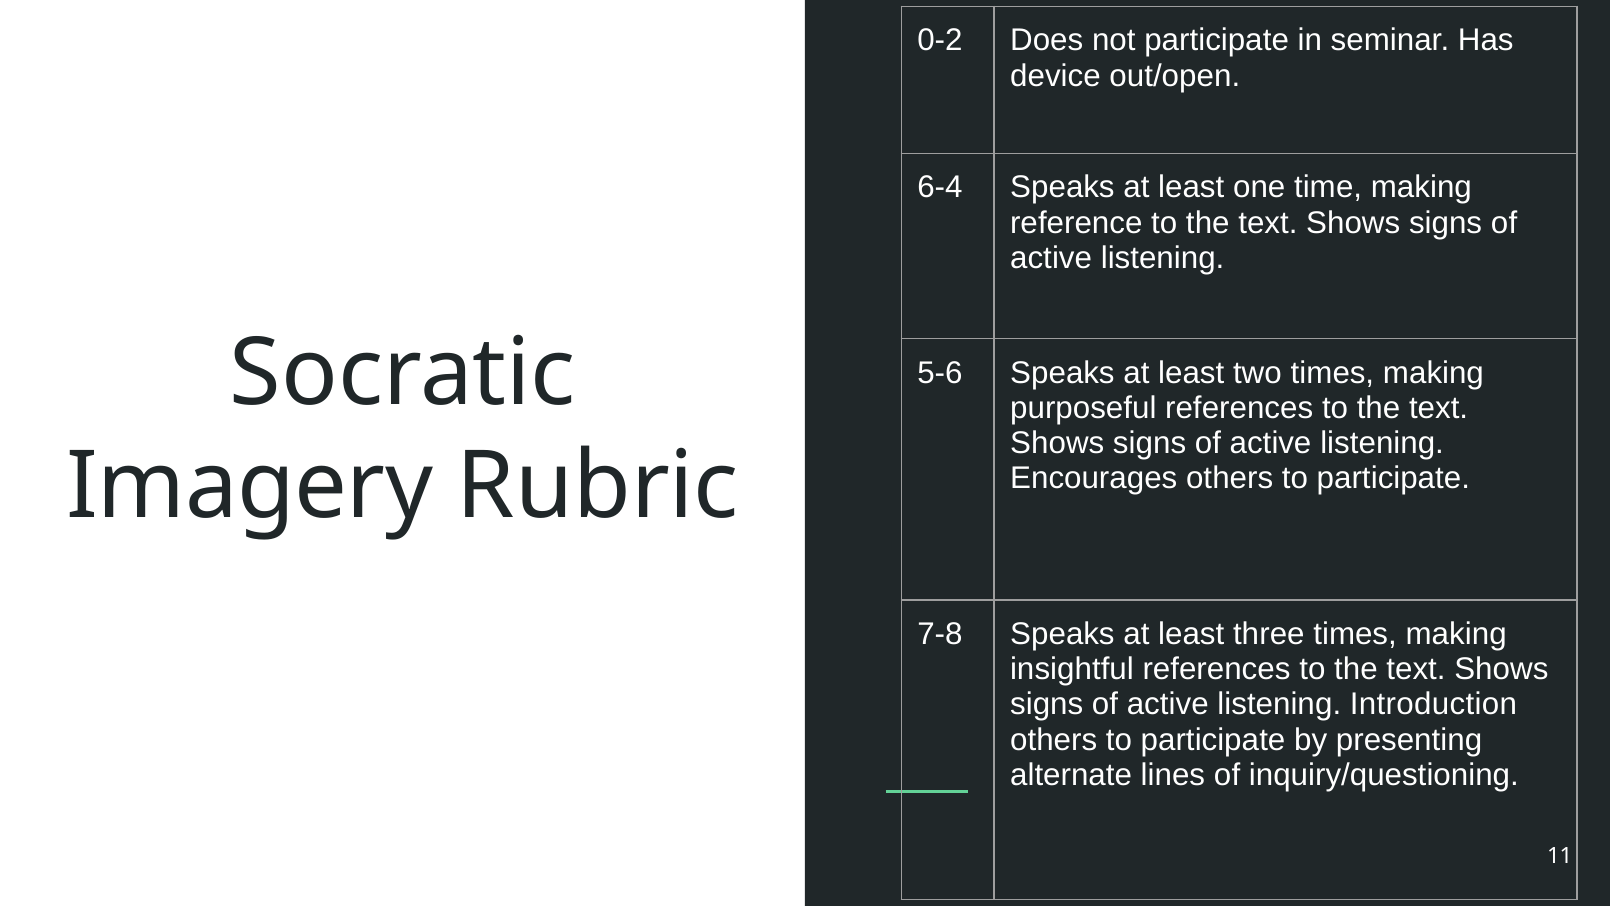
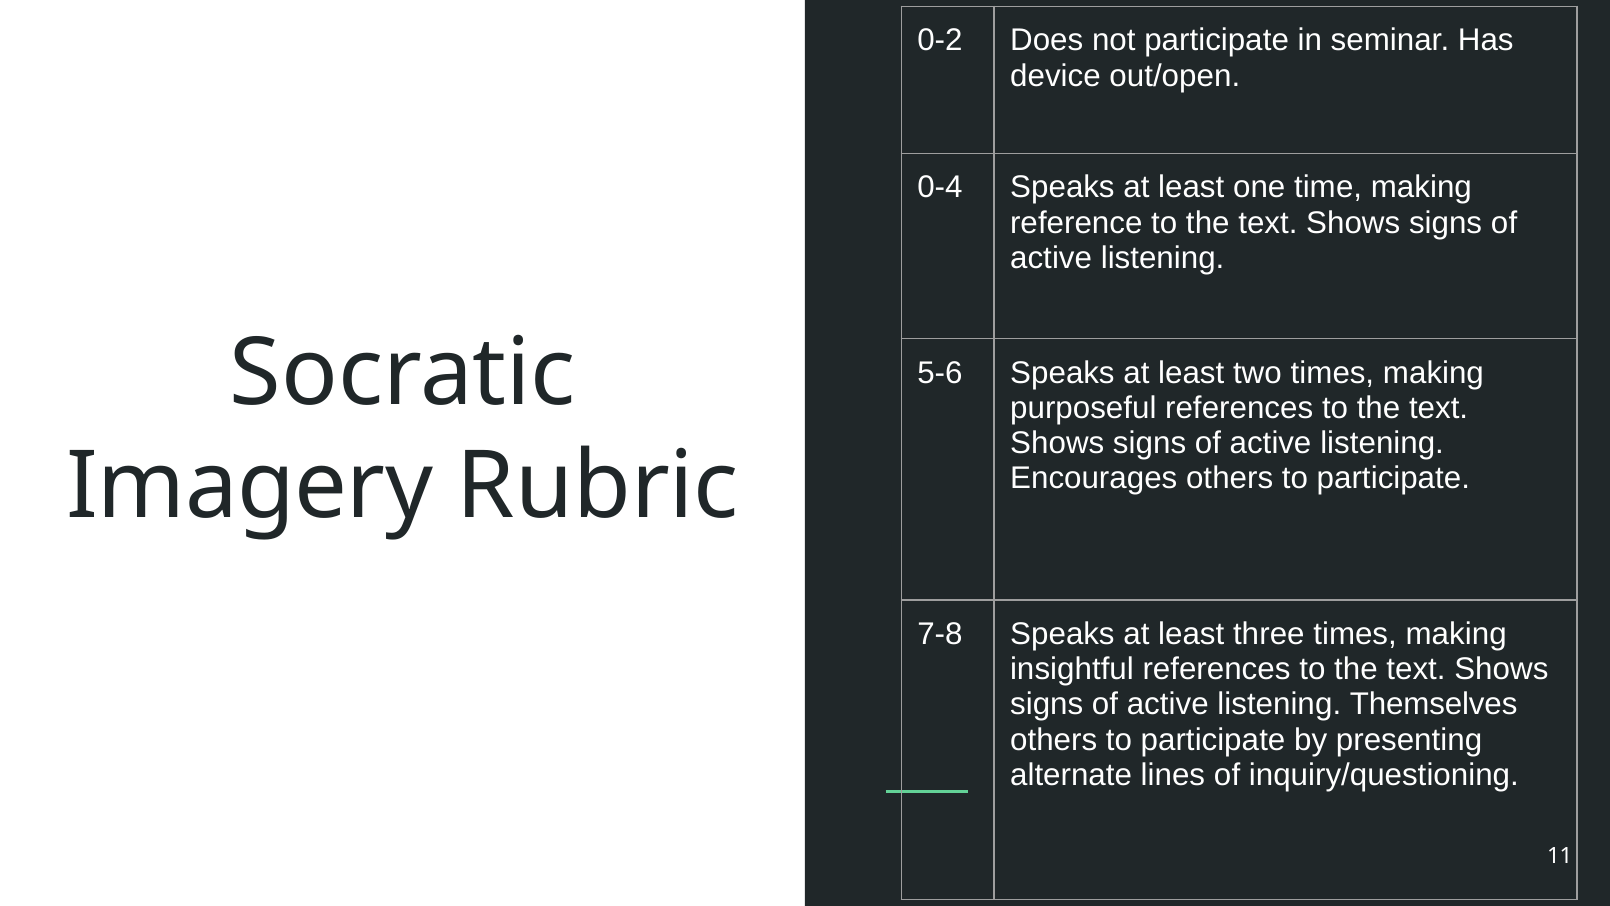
6-4: 6-4 -> 0-4
Introduction: Introduction -> Themselves
